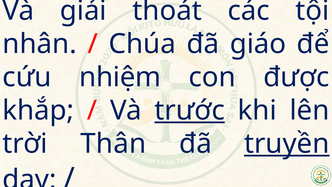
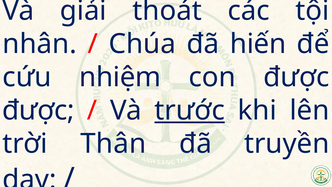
giáo: giáo -> hiến
khắp at (38, 110): khắp -> được
truyền underline: present -> none
